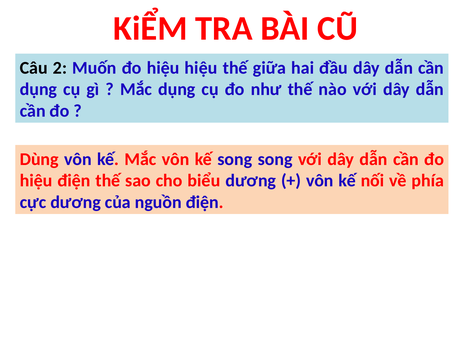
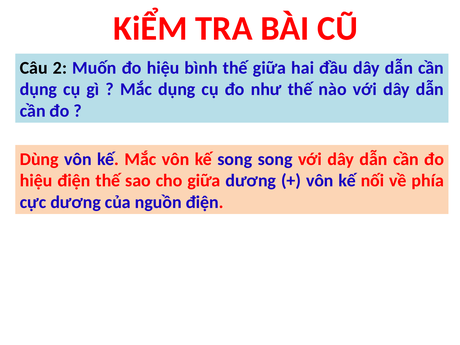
hiệu hiệu: hiệu -> bình
cho biểu: biểu -> giữa
